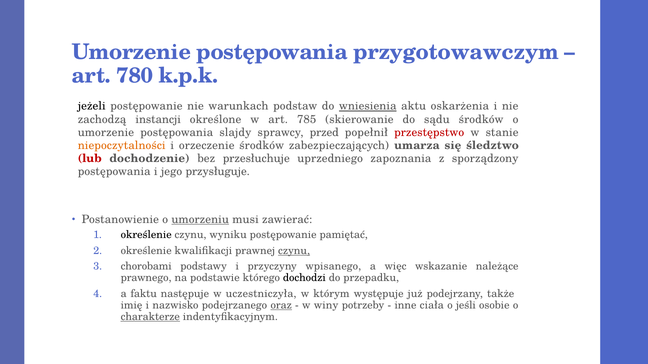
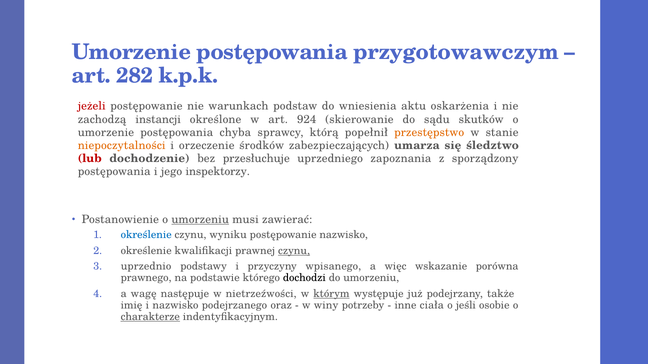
780: 780 -> 282
jeżeli colour: black -> red
wniesienia underline: present -> none
785: 785 -> 924
sądu środków: środków -> skutków
slajdy: slajdy -> chyba
przed: przed -> którą
przestępstwo colour: red -> orange
przysługuje: przysługuje -> inspektorzy
określenie at (146, 235) colour: black -> blue
postępowanie pamiętać: pamiętać -> nazwisko
chorobami: chorobami -> uprzednio
należące: należące -> porówna
do przepadku: przepadku -> umorzeniu
faktu: faktu -> wagę
uczestniczyła: uczestniczyła -> nietrzeźwości
którym underline: none -> present
oraz underline: present -> none
